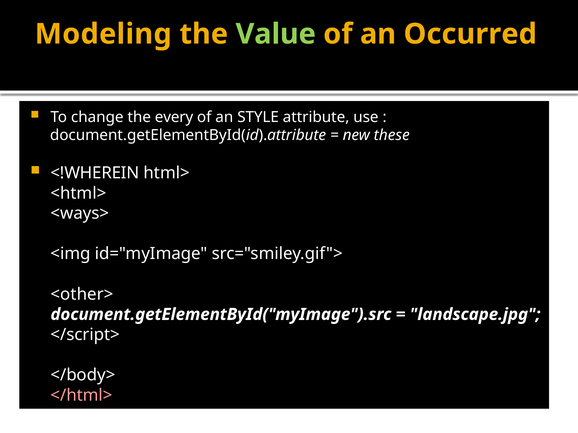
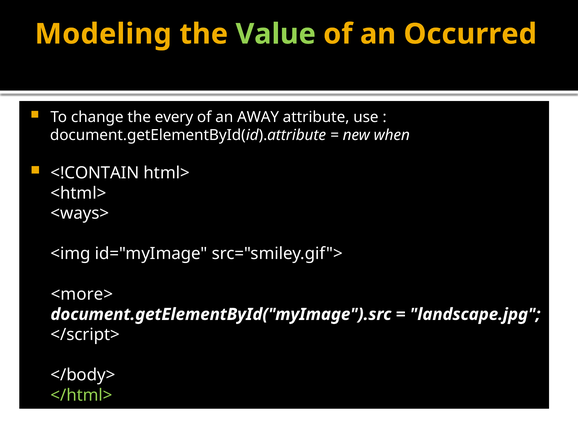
STYLE: STYLE -> AWAY
these: these -> when
<!WHEREIN: <!WHEREIN -> <!CONTAIN
<other>: <other> -> <more>
</html> colour: pink -> light green
